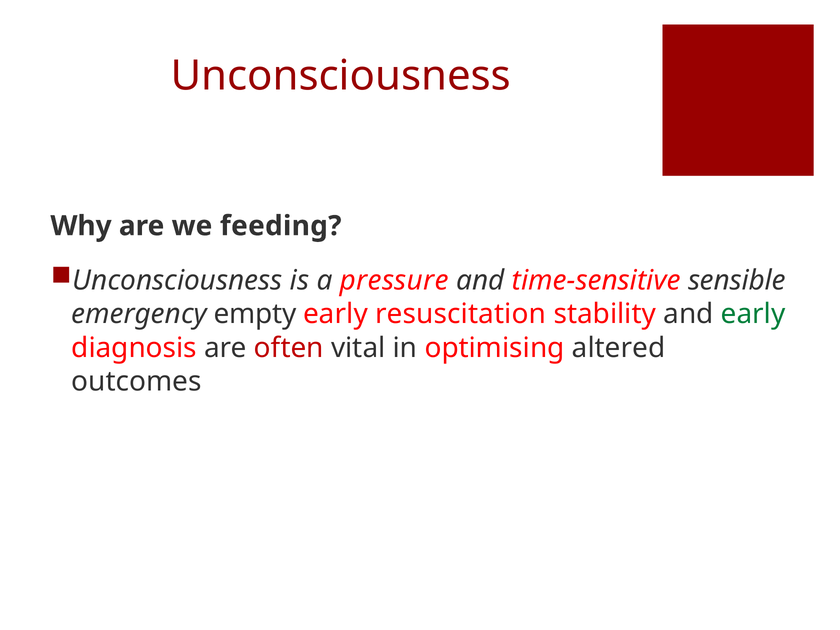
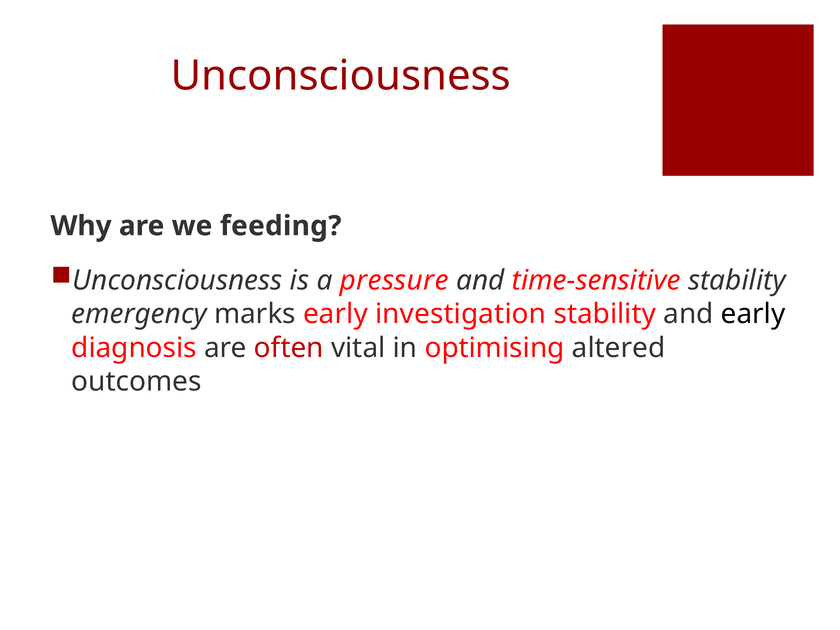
time-sensitive sensible: sensible -> stability
empty: empty -> marks
resuscitation: resuscitation -> investigation
early at (753, 314) colour: green -> black
